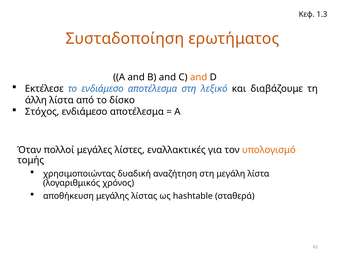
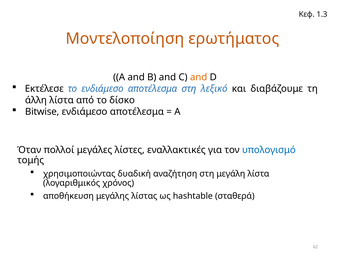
Συσταδοποίηση: Συσταδοποίηση -> Μοντελοποίηση
Στόχος: Στόχος -> Bitwise
υπολογισμό colour: orange -> blue
